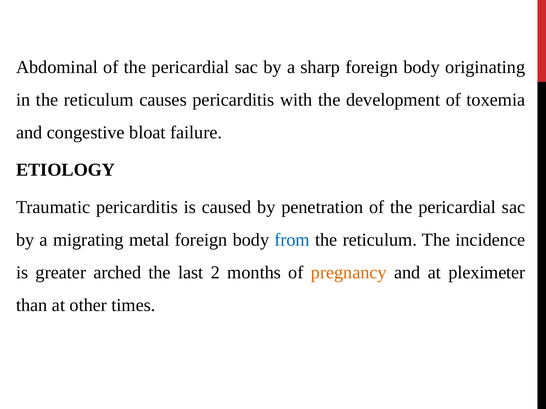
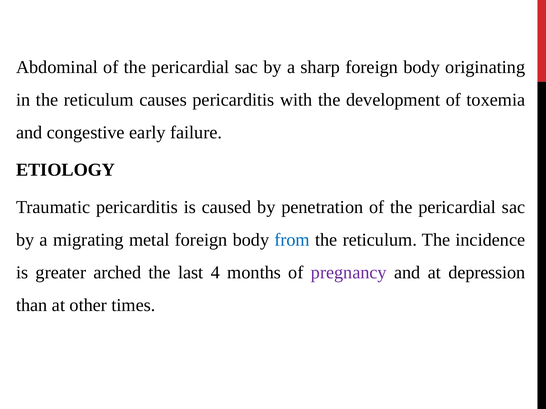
bloat: bloat -> early
2: 2 -> 4
pregnancy colour: orange -> purple
pleximeter: pleximeter -> depression
